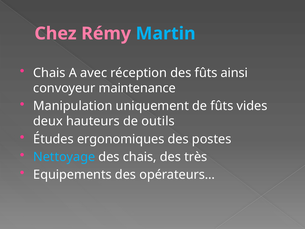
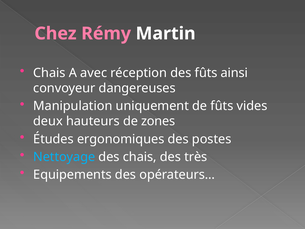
Martin colour: light blue -> white
maintenance: maintenance -> dangereuses
outils: outils -> zones
